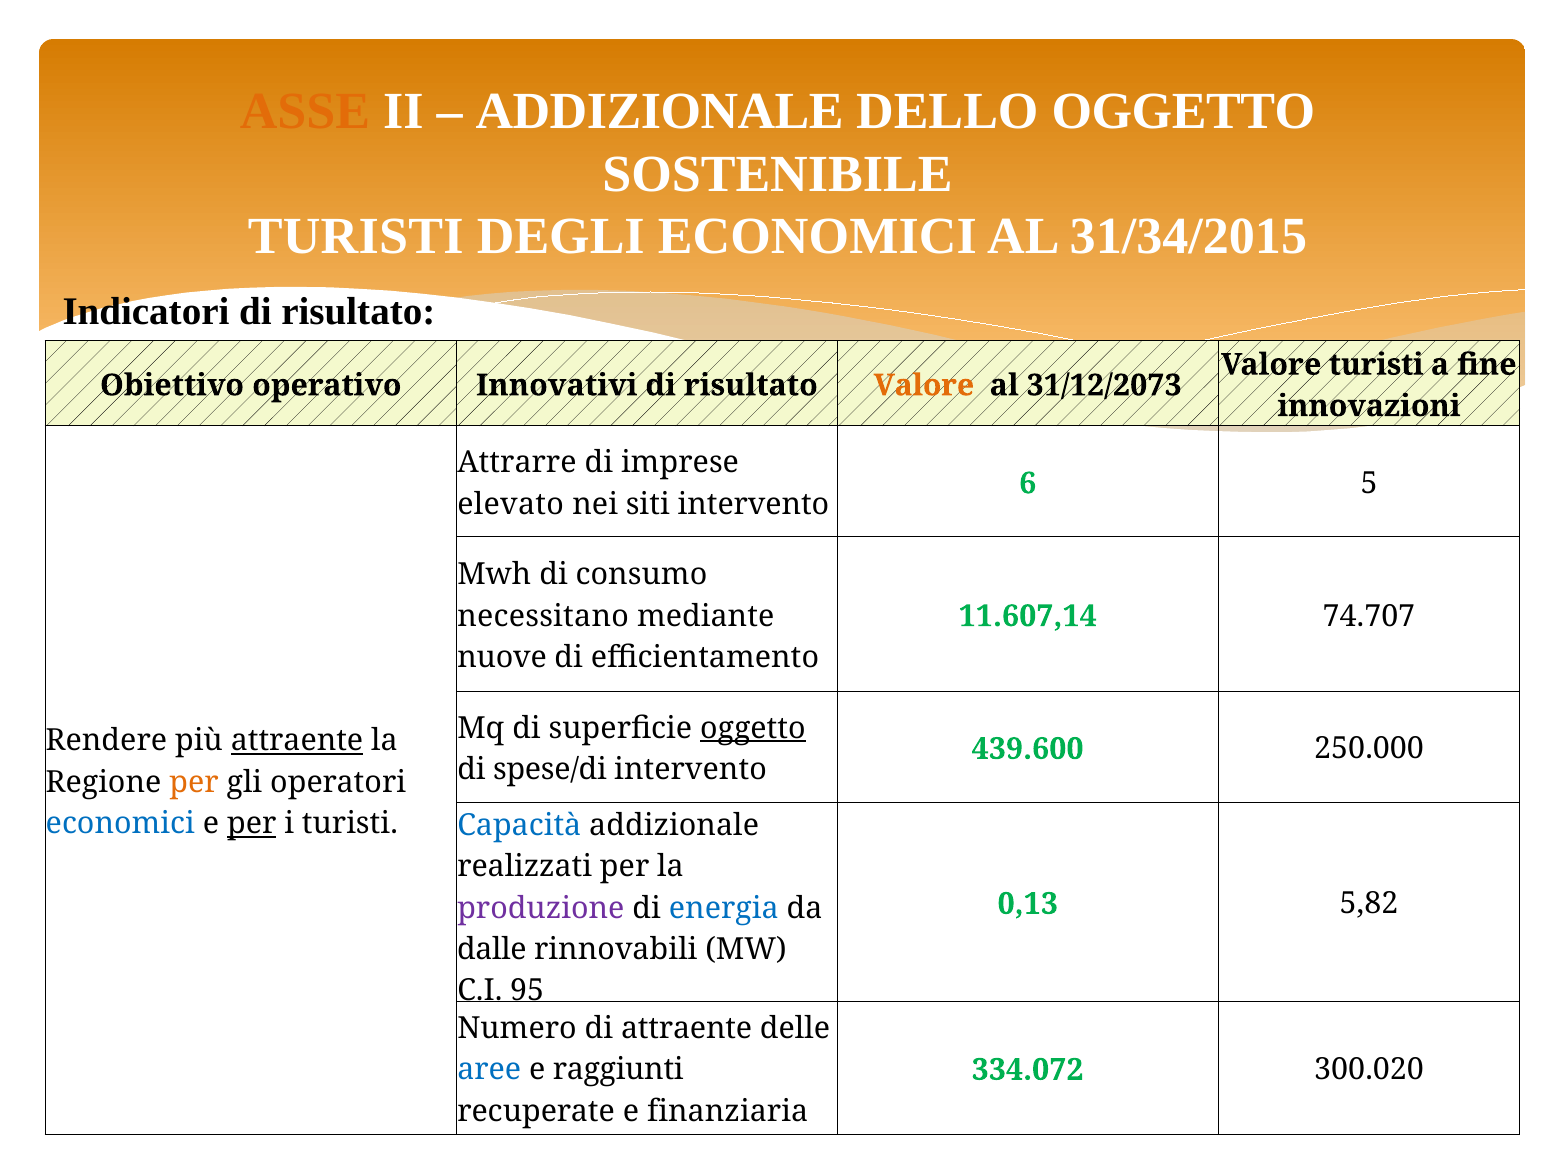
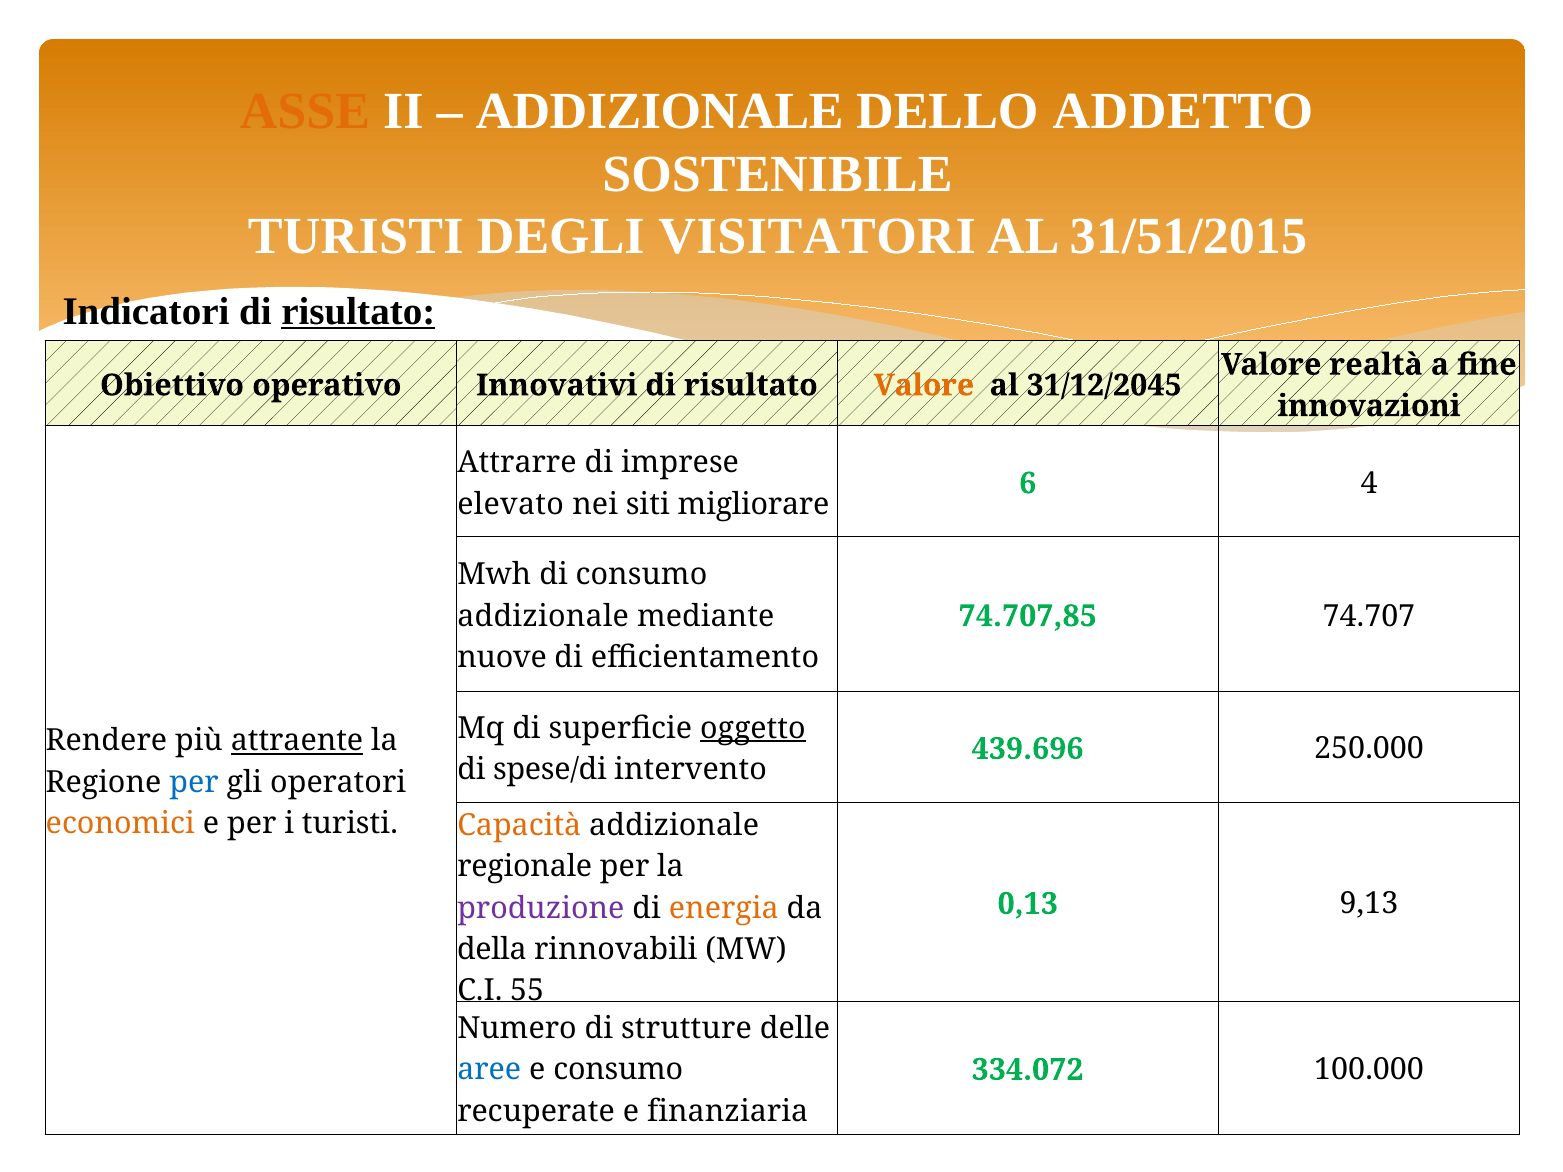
DELLO OGGETTO: OGGETTO -> ADDETTO
DEGLI ECONOMICI: ECONOMICI -> VISITATORI
31/34/2015: 31/34/2015 -> 31/51/2015
risultato at (358, 311) underline: none -> present
Valore turisti: turisti -> realtà
31/12/2073: 31/12/2073 -> 31/12/2045
5: 5 -> 4
siti intervento: intervento -> migliorare
necessitano at (543, 616): necessitano -> addizionale
11.607,14: 11.607,14 -> 74.707,85
439.600: 439.600 -> 439.696
per at (194, 782) colour: orange -> blue
economici at (120, 824) colour: blue -> orange
per at (252, 824) underline: present -> none
Capacità colour: blue -> orange
realizzati: realizzati -> regionale
5,82: 5,82 -> 9,13
energia colour: blue -> orange
dalle: dalle -> della
95: 95 -> 55
di attraente: attraente -> strutture
e raggiunti: raggiunti -> consumo
300.020: 300.020 -> 100.000
